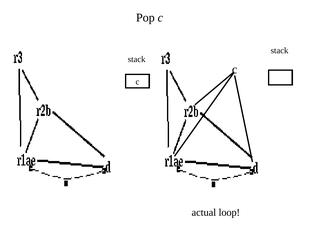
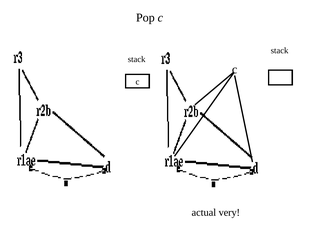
loop: loop -> very
